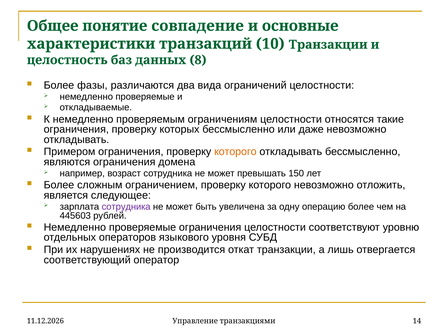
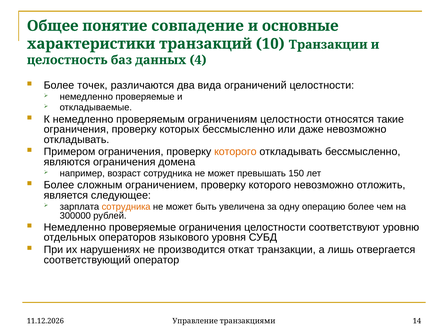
8: 8 -> 4
фазы: фазы -> точек
сотрудника at (126, 207) colour: purple -> orange
445603: 445603 -> 300000
